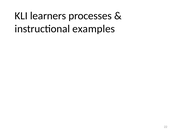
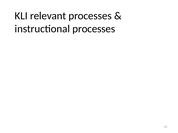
learners: learners -> relevant
instructional examples: examples -> processes
